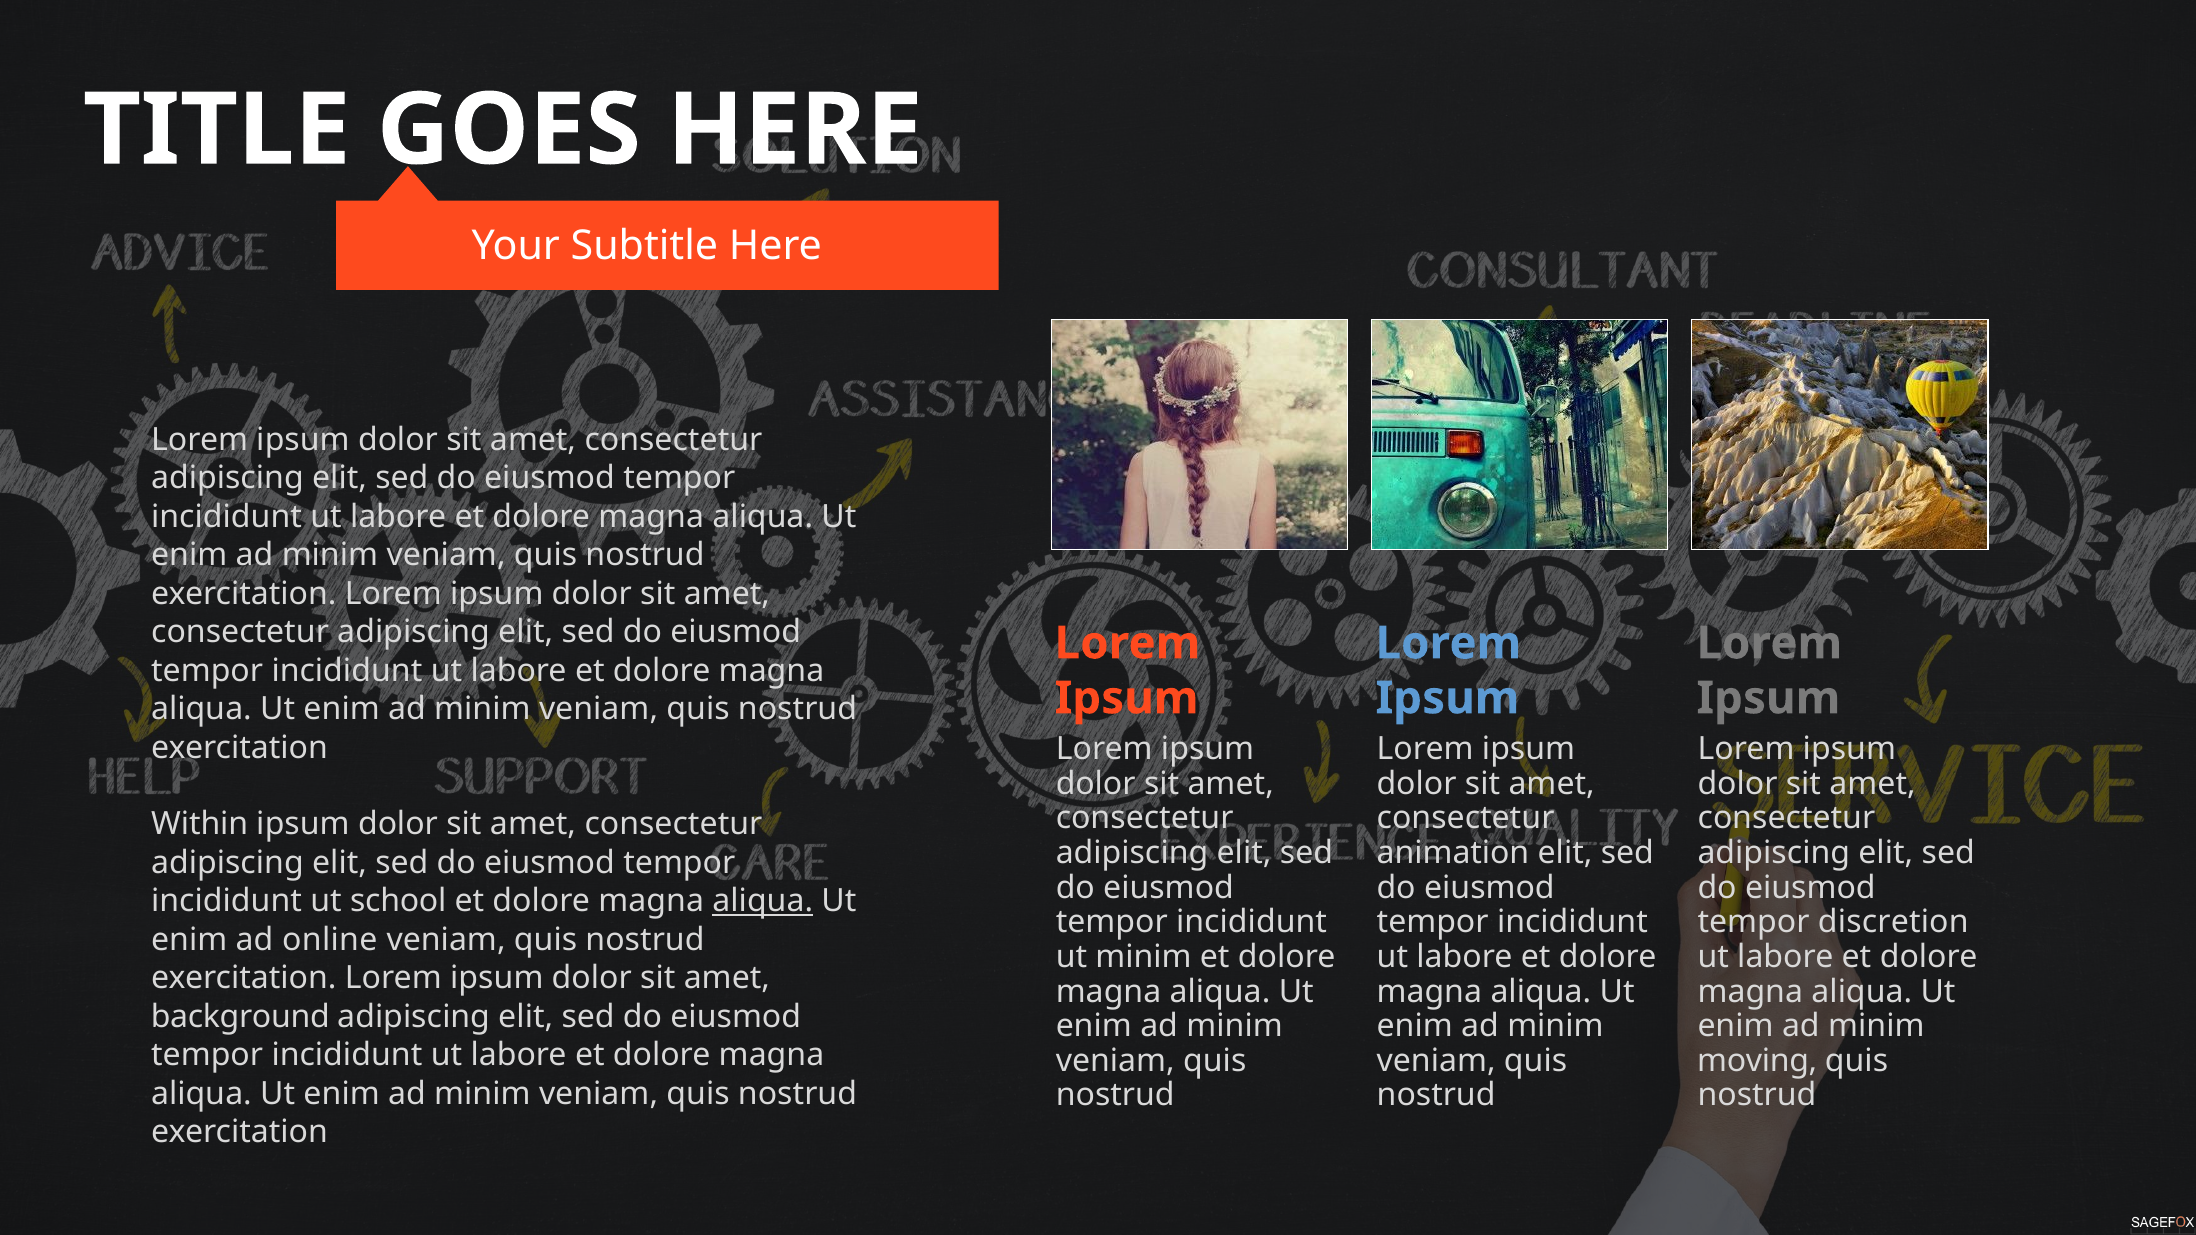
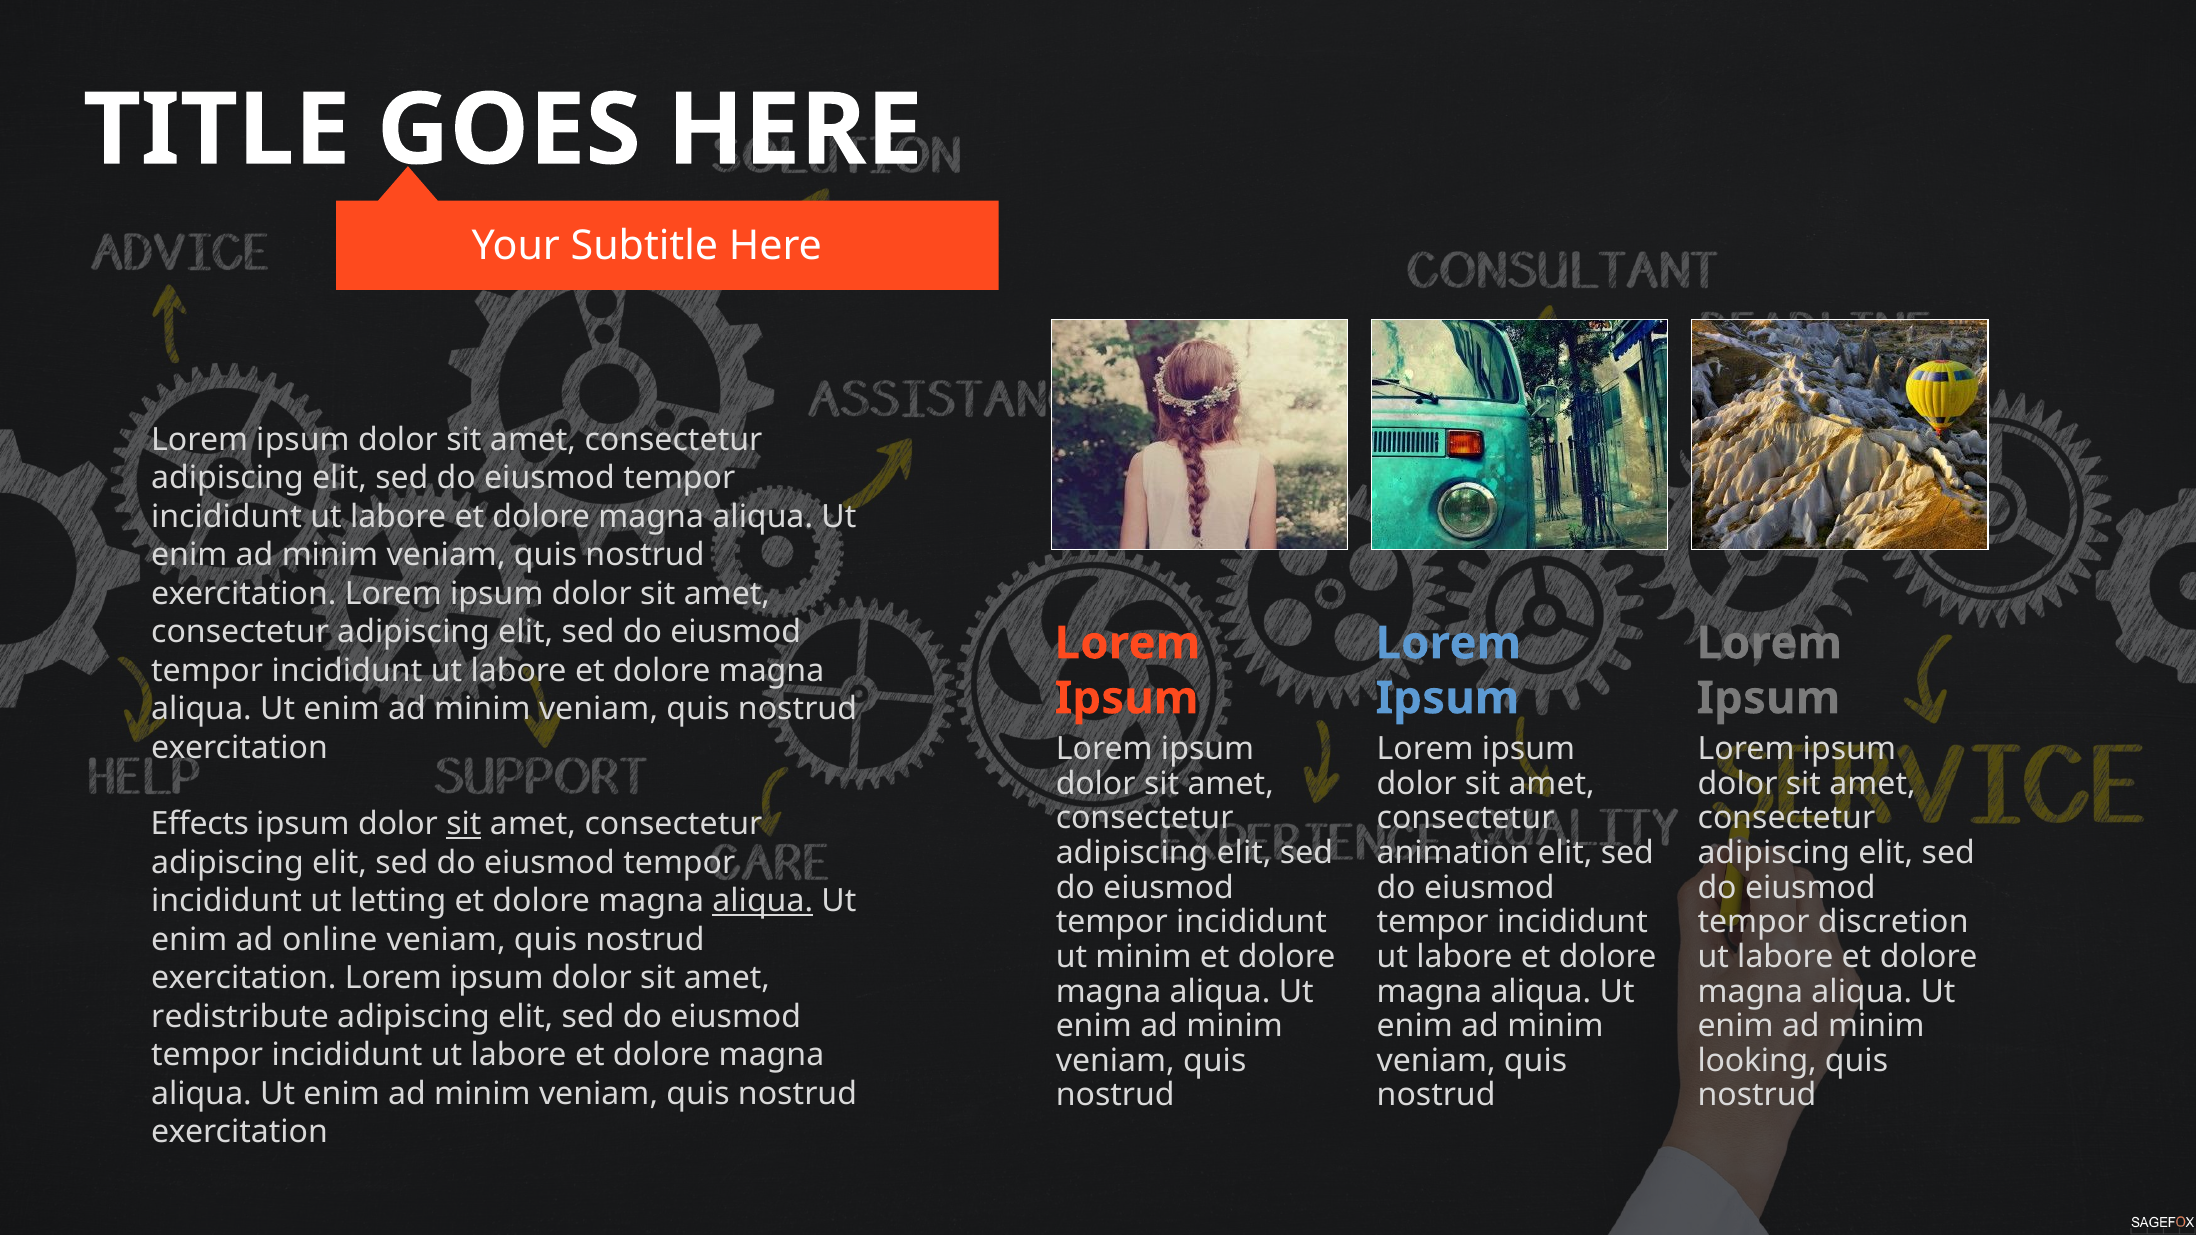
Within: Within -> Effects
sit at (464, 825) underline: none -> present
school: school -> letting
background: background -> redistribute
moving: moving -> looking
